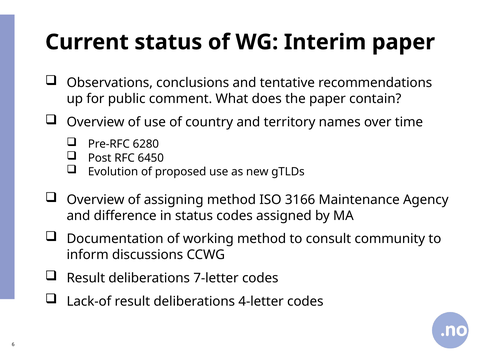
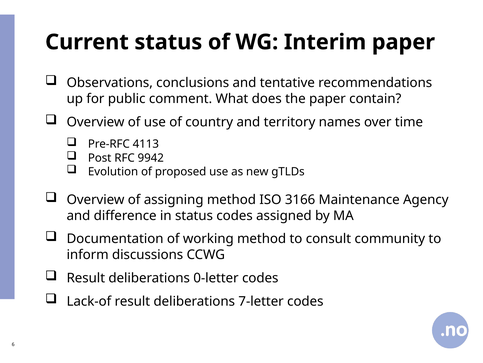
6280: 6280 -> 4113
6450: 6450 -> 9942
7-letter: 7-letter -> 0-letter
4-letter: 4-letter -> 7-letter
